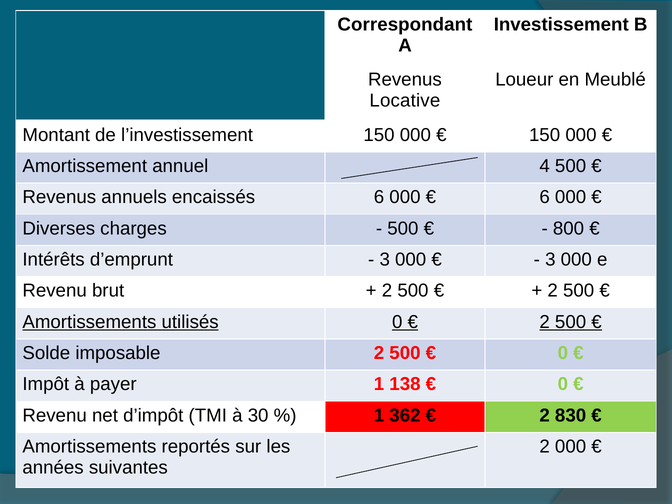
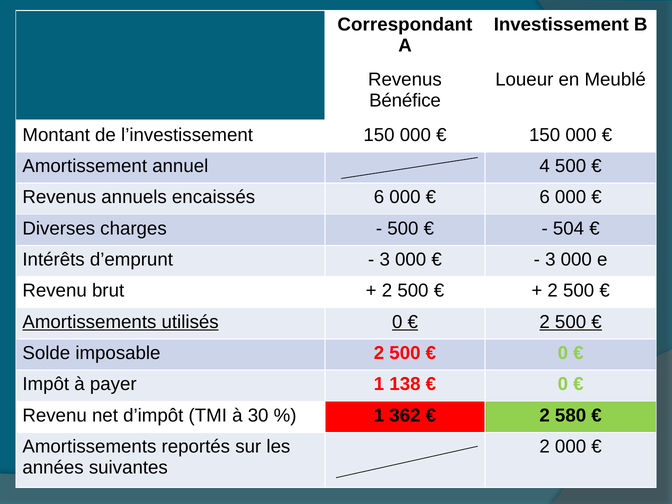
Locative: Locative -> Bénéfice
800: 800 -> 504
830: 830 -> 580
